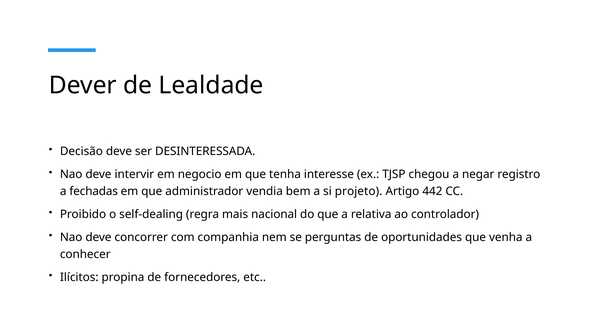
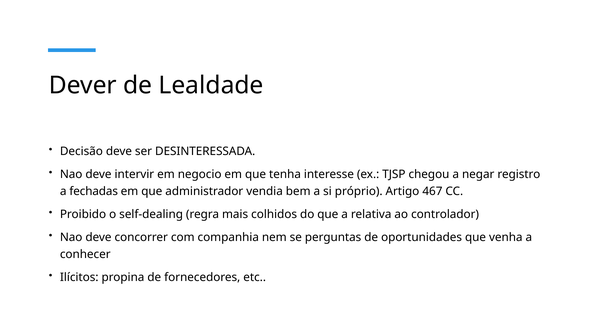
projeto: projeto -> próprio
442: 442 -> 467
nacional: nacional -> colhidos
